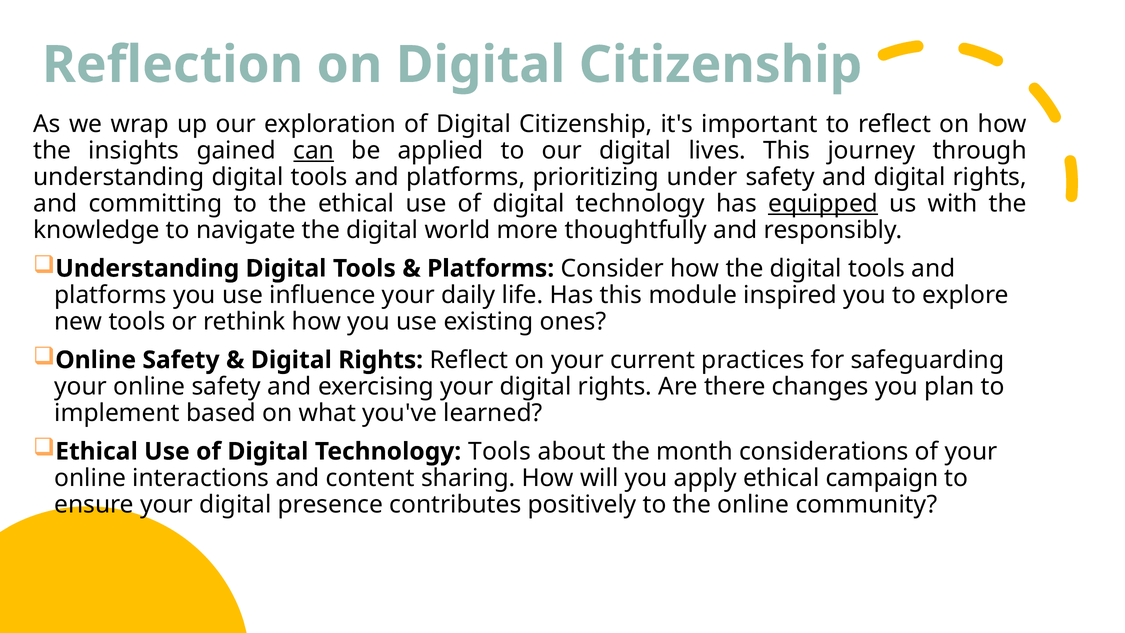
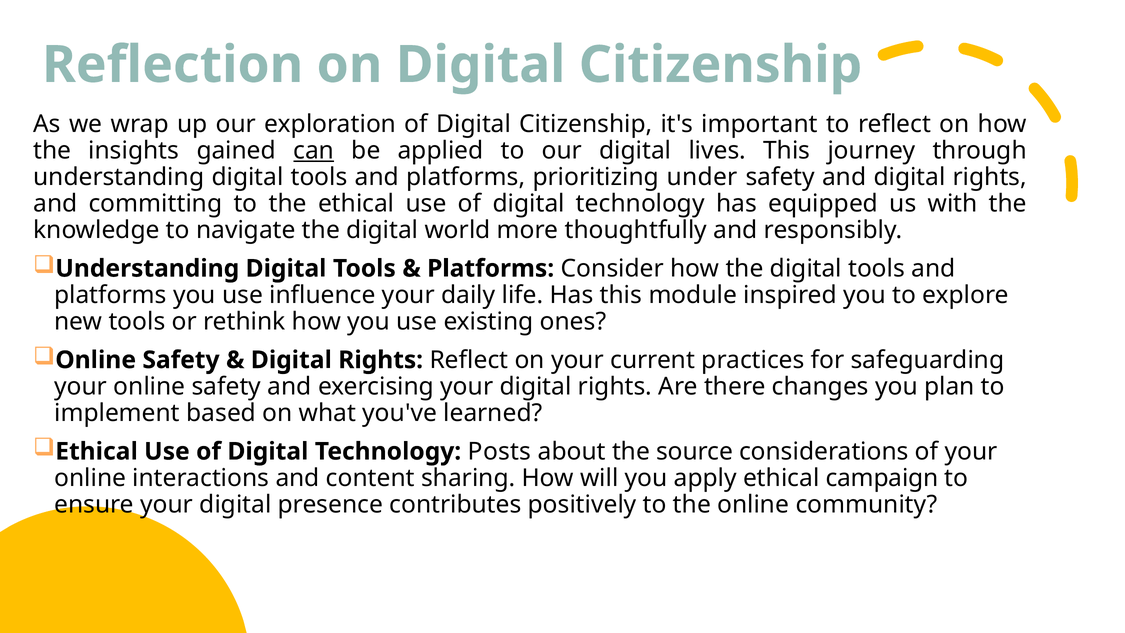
equipped underline: present -> none
Technology Tools: Tools -> Posts
month: month -> source
